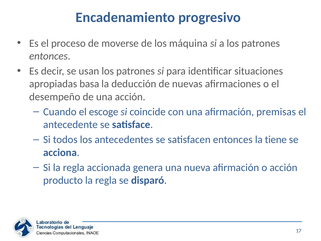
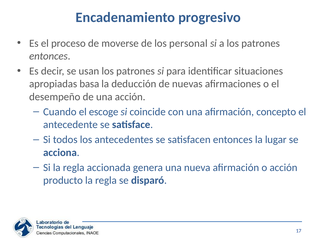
máquina: máquina -> personal
premisas: premisas -> concepto
tiene: tiene -> lugar
